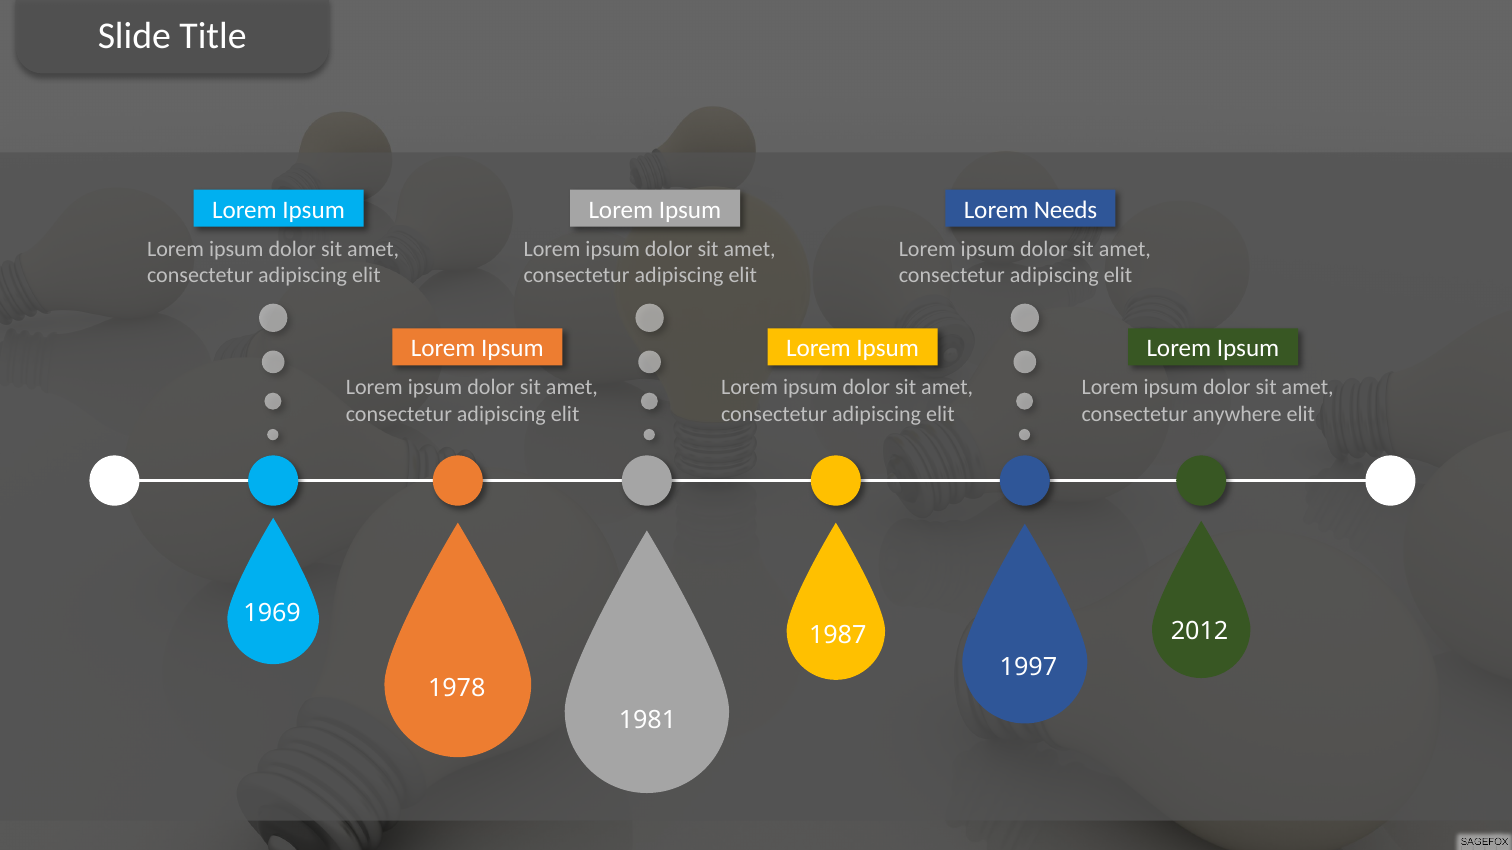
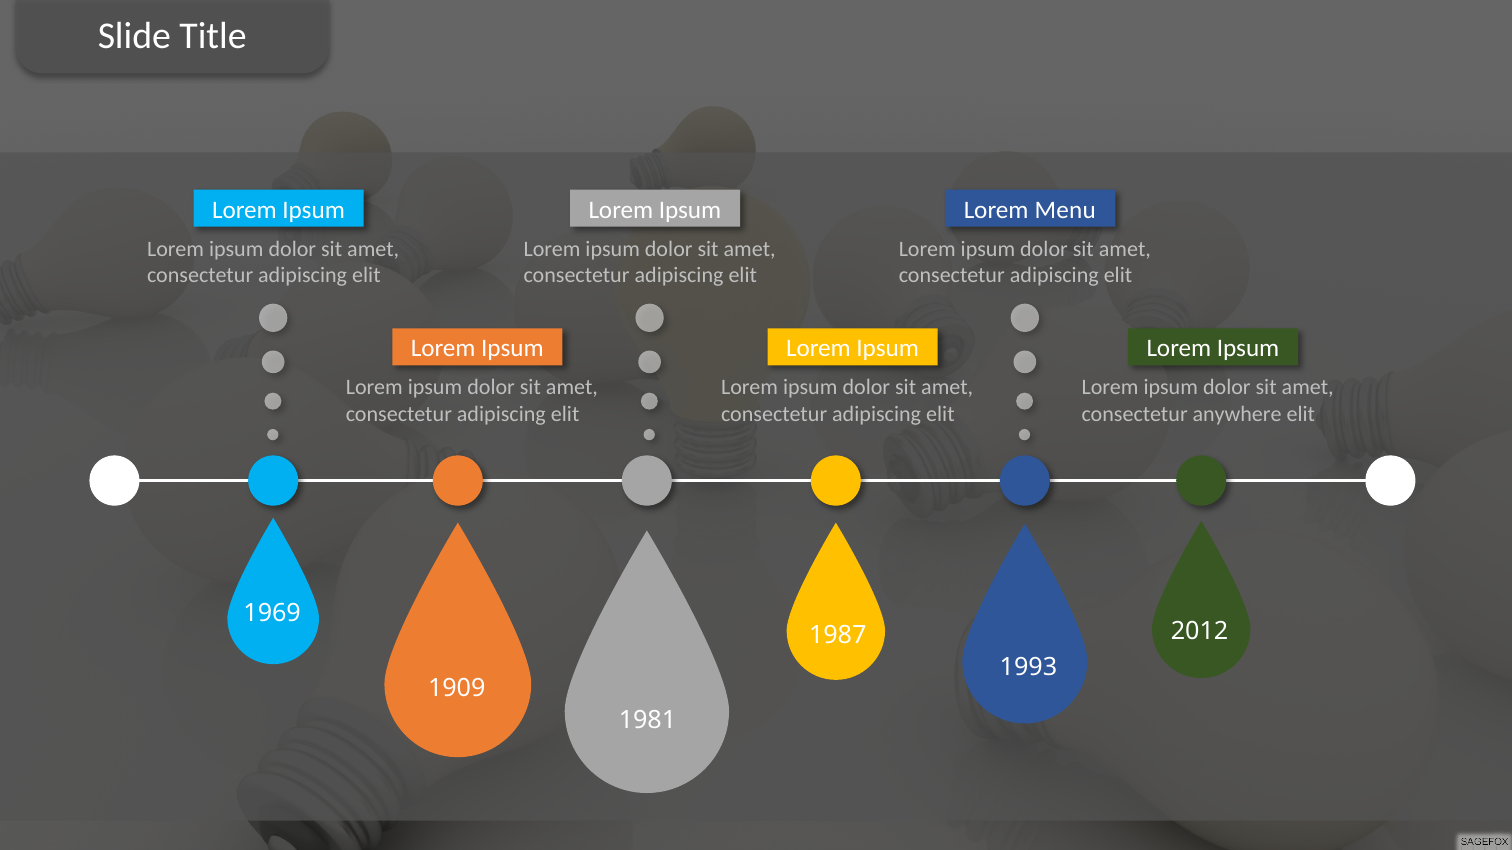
Needs: Needs -> Menu
1997: 1997 -> 1993
1978: 1978 -> 1909
